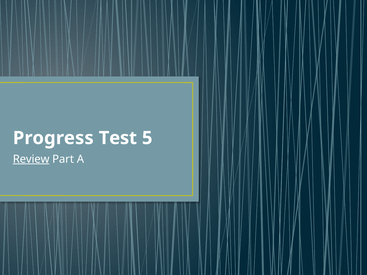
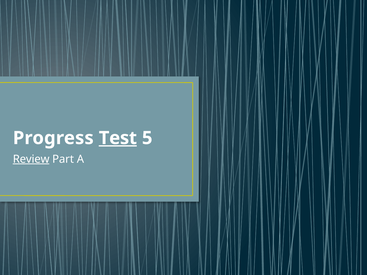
Test underline: none -> present
